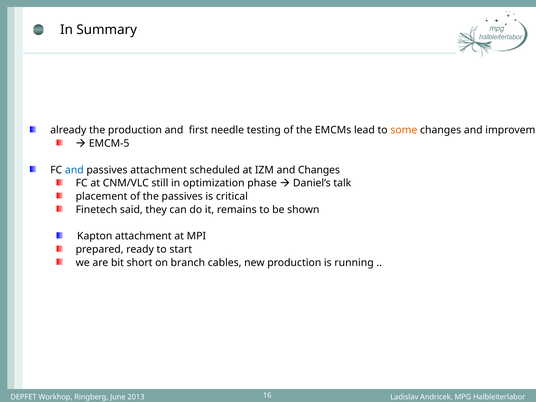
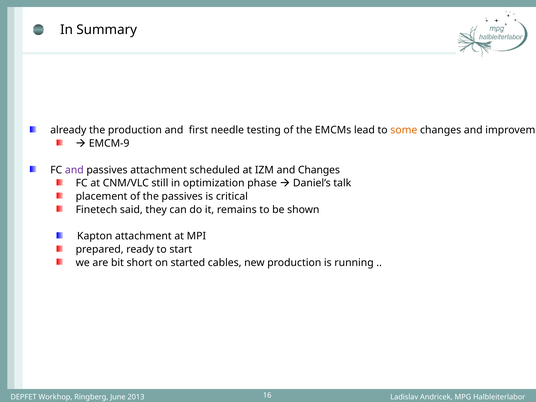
EMCM-5: EMCM-5 -> EMCM-9
and at (74, 170) colour: blue -> purple
branch: branch -> started
